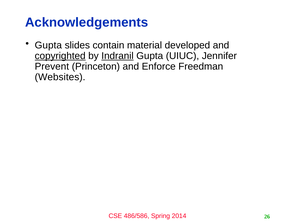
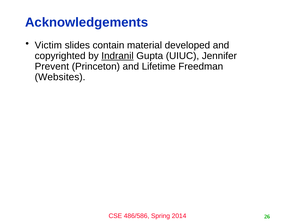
Gupta at (48, 45): Gupta -> Victim
copyrighted underline: present -> none
Enforce: Enforce -> Lifetime
